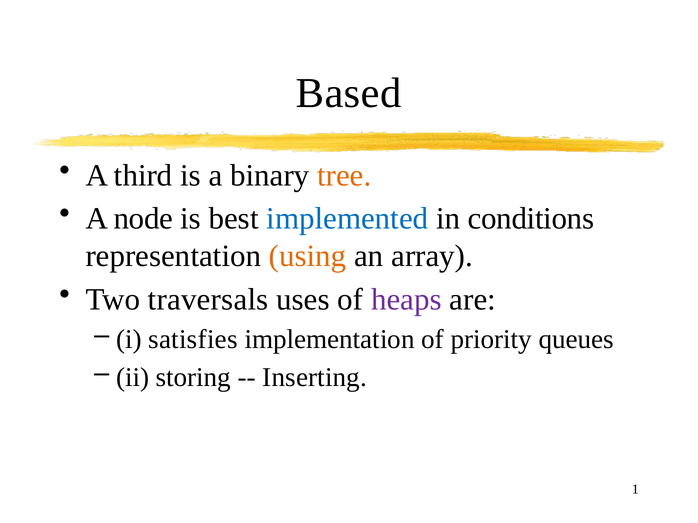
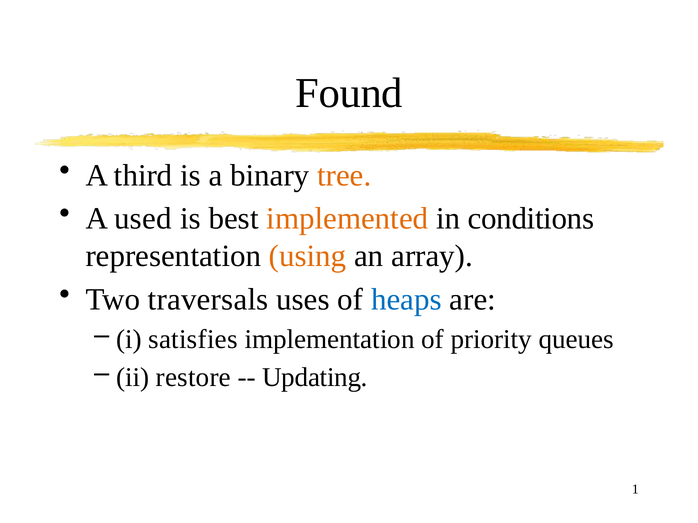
Based: Based -> Found
node: node -> used
implemented colour: blue -> orange
heaps colour: purple -> blue
storing: storing -> restore
Inserting: Inserting -> Updating
